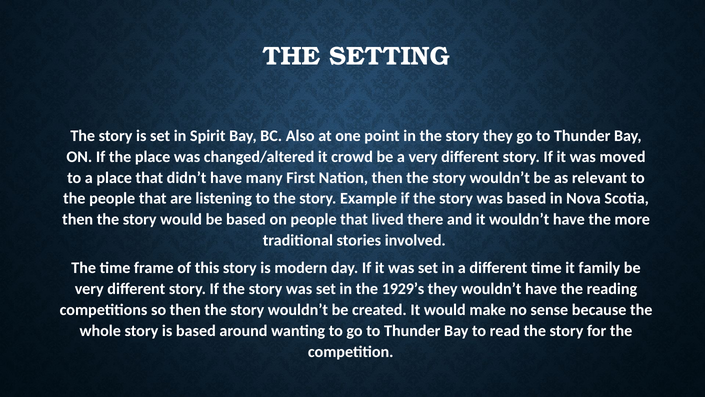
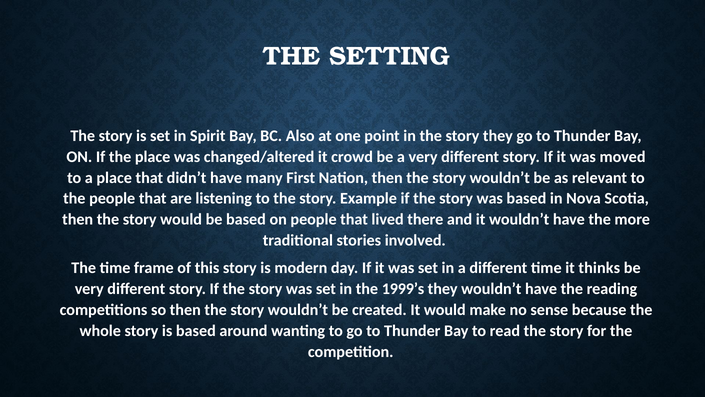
family: family -> thinks
1929’s: 1929’s -> 1999’s
